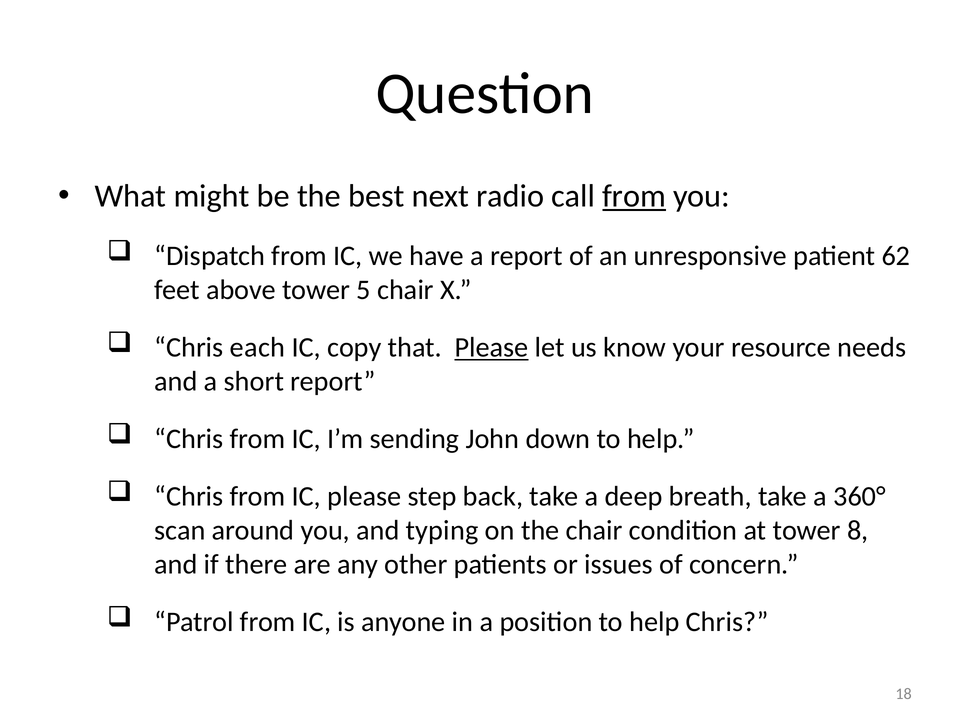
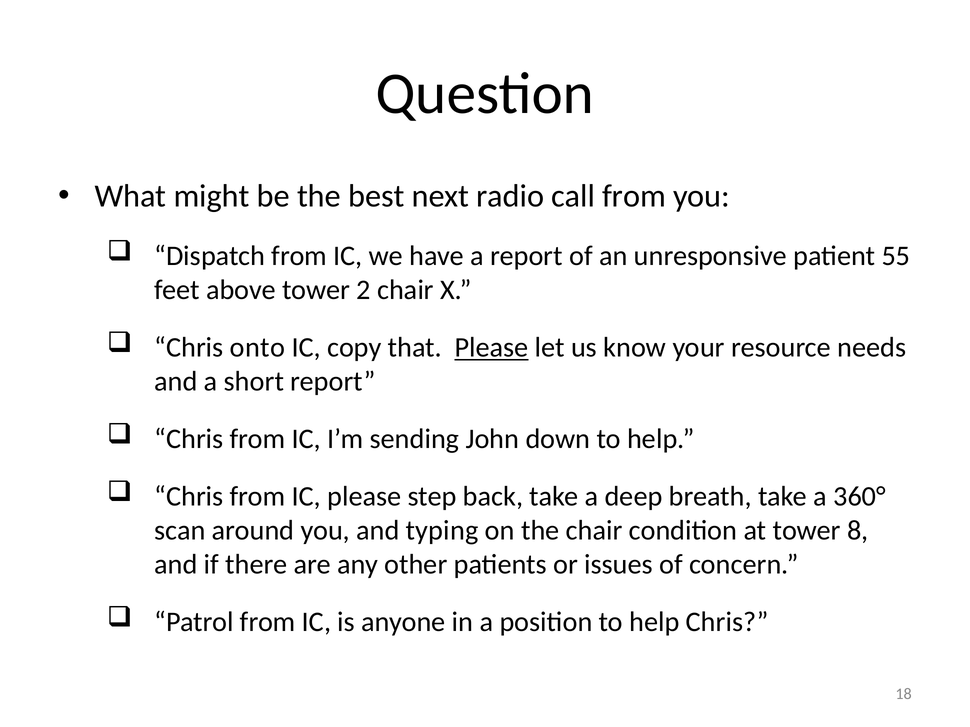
from at (634, 196) underline: present -> none
62: 62 -> 55
5: 5 -> 2
each: each -> onto
